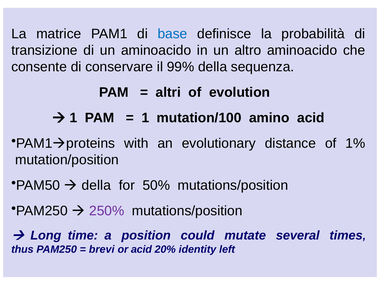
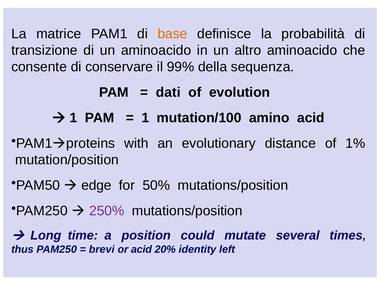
base colour: blue -> orange
altri: altri -> dati
della at (96, 185): della -> edge
